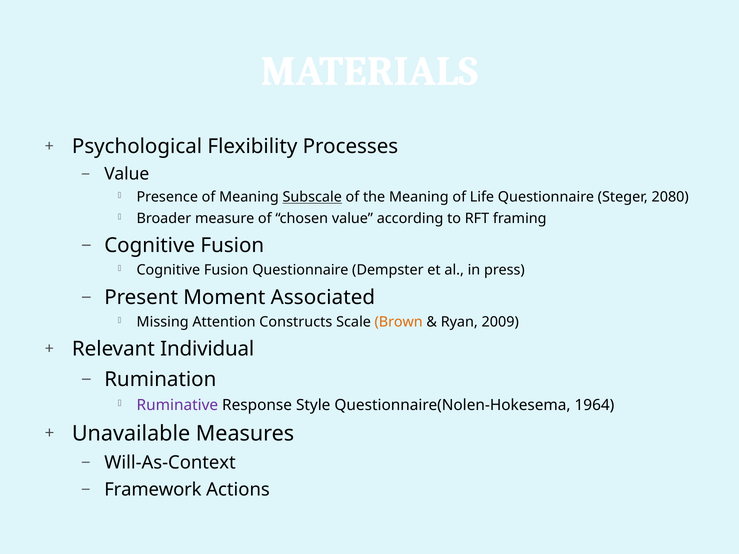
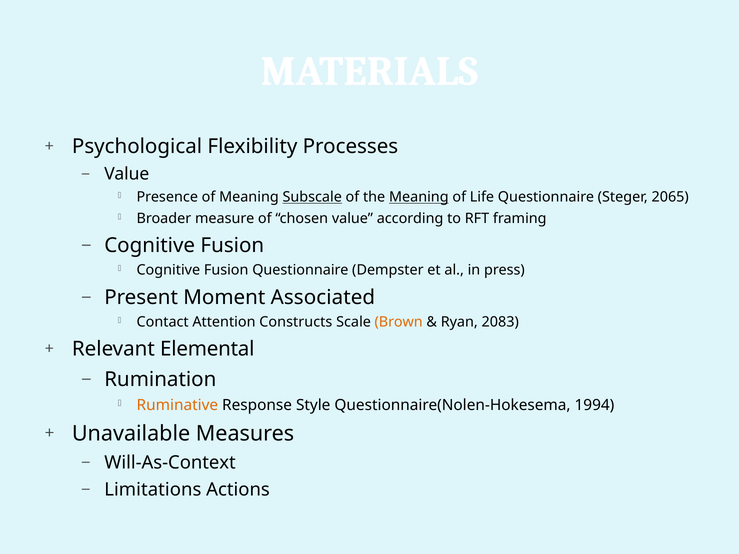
Meaning at (419, 197) underline: none -> present
2080: 2080 -> 2065
Missing: Missing -> Contact
2009: 2009 -> 2083
Individual: Individual -> Elemental
Ruminative colour: purple -> orange
1964: 1964 -> 1994
Framework: Framework -> Limitations
